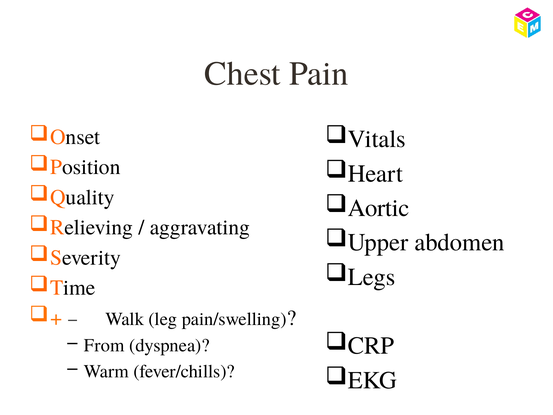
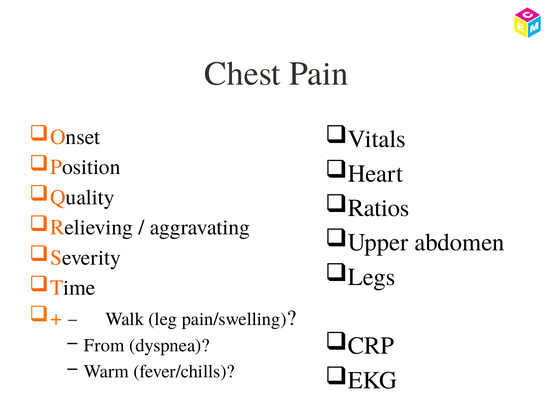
Aortic: Aortic -> Ratios
